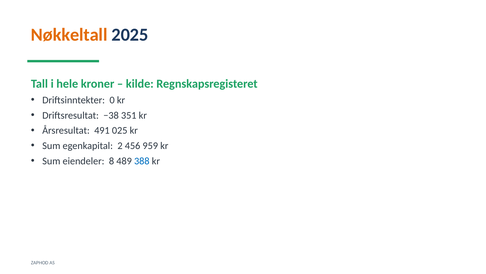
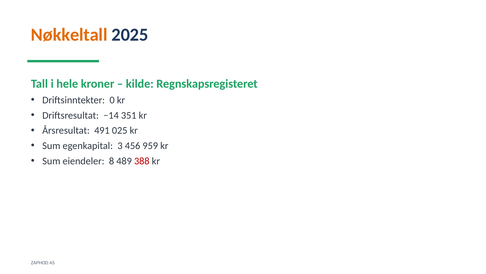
−38: −38 -> −14
2: 2 -> 3
388 colour: blue -> red
